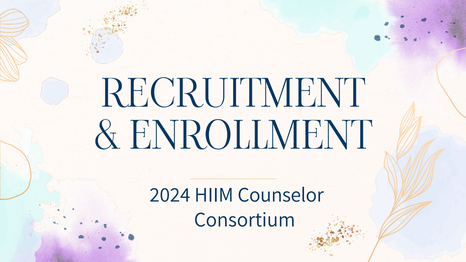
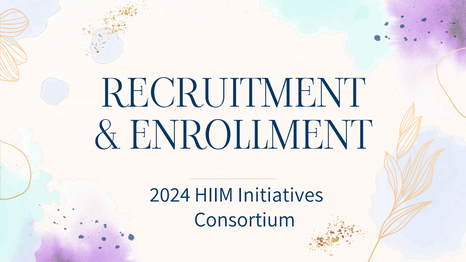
Counselor: Counselor -> Initiatives
